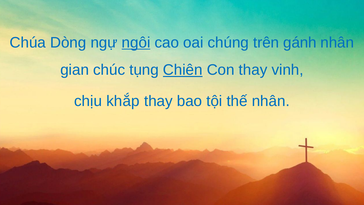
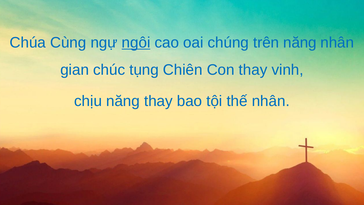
Dòng: Dòng -> Cùng
trên gánh: gánh -> năng
Chiên underline: present -> none
chịu khắp: khắp -> năng
